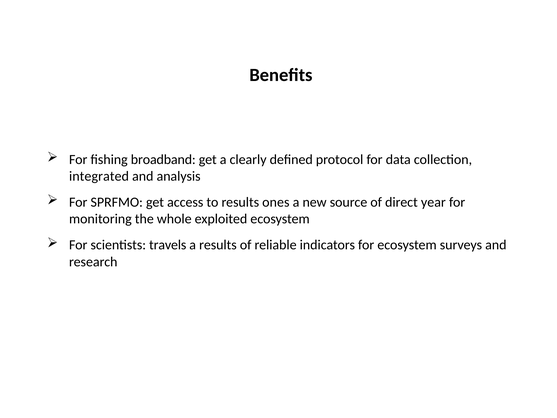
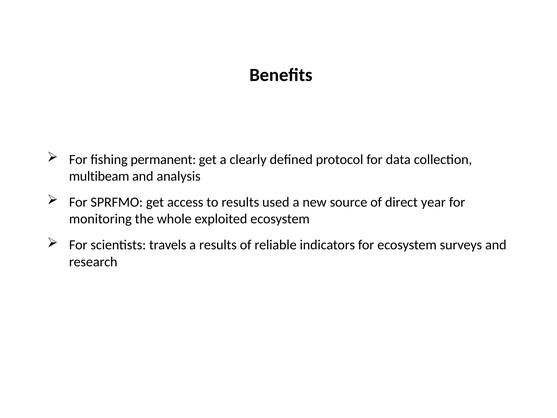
broadband: broadband -> permanent
integrated: integrated -> multibeam
ones: ones -> used
